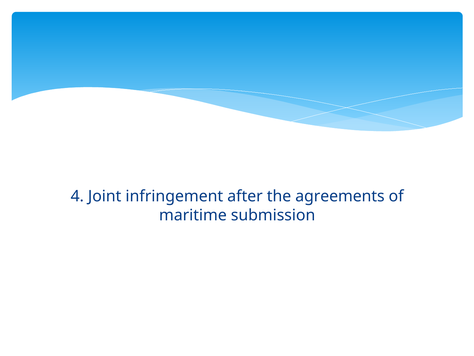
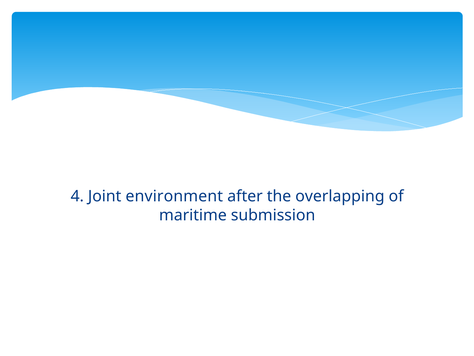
infringement: infringement -> environment
agreements: agreements -> overlapping
